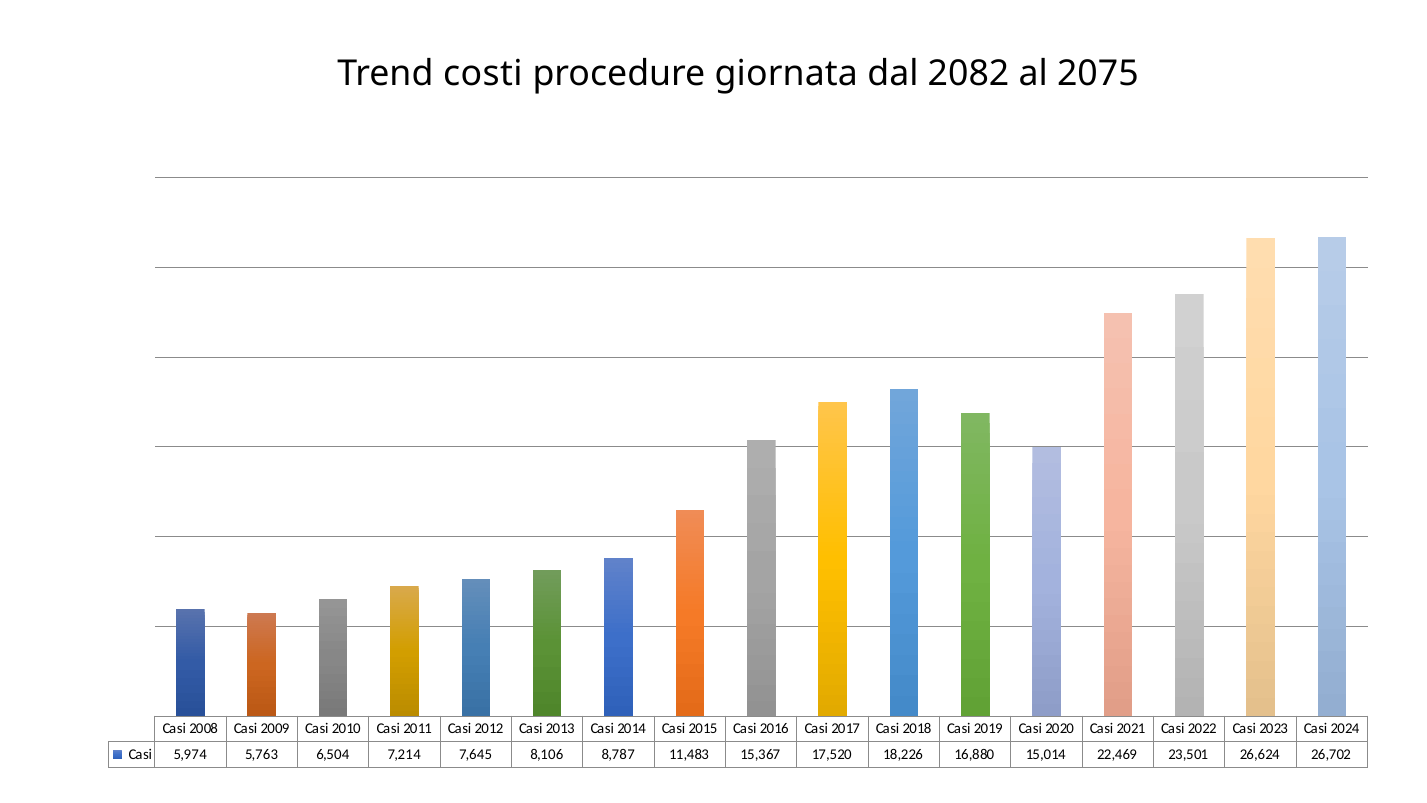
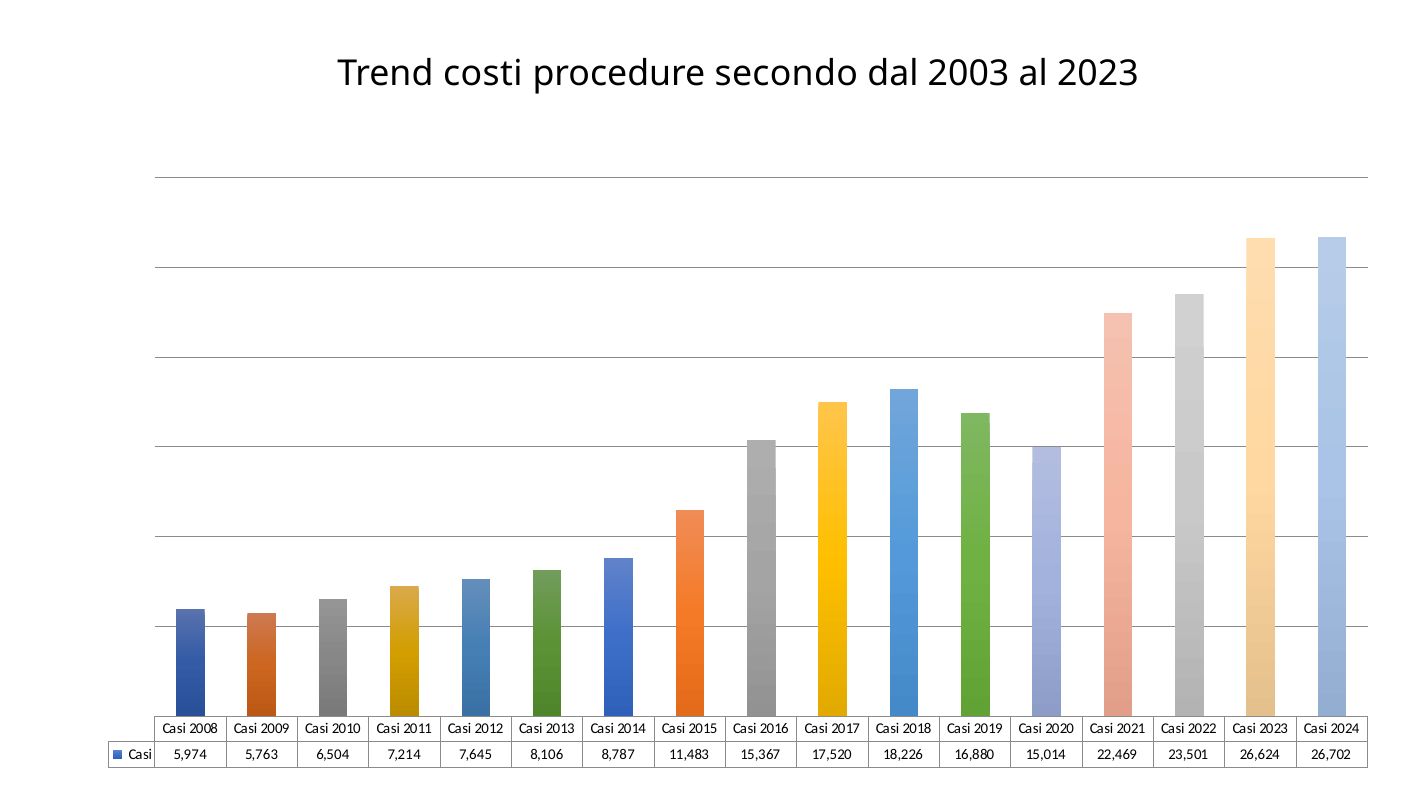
giornata: giornata -> secondo
2082: 2082 -> 2003
al 2075: 2075 -> 2023
